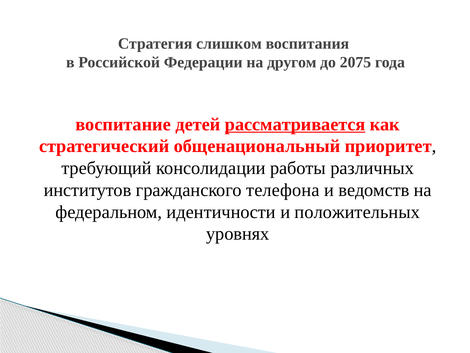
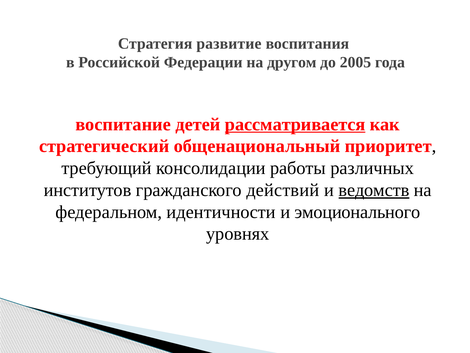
слишком: слишком -> развитие
2075: 2075 -> 2005
телефона: телефона -> действий
ведомств underline: none -> present
положительных: положительных -> эмоционального
